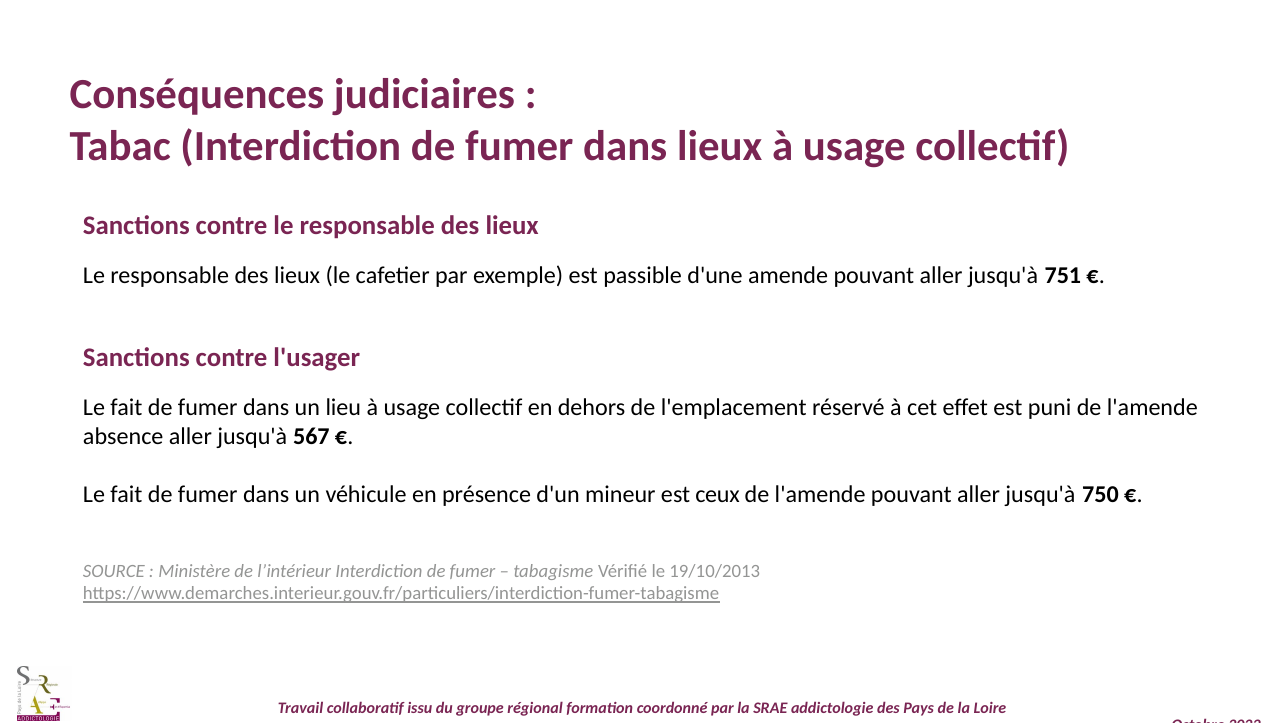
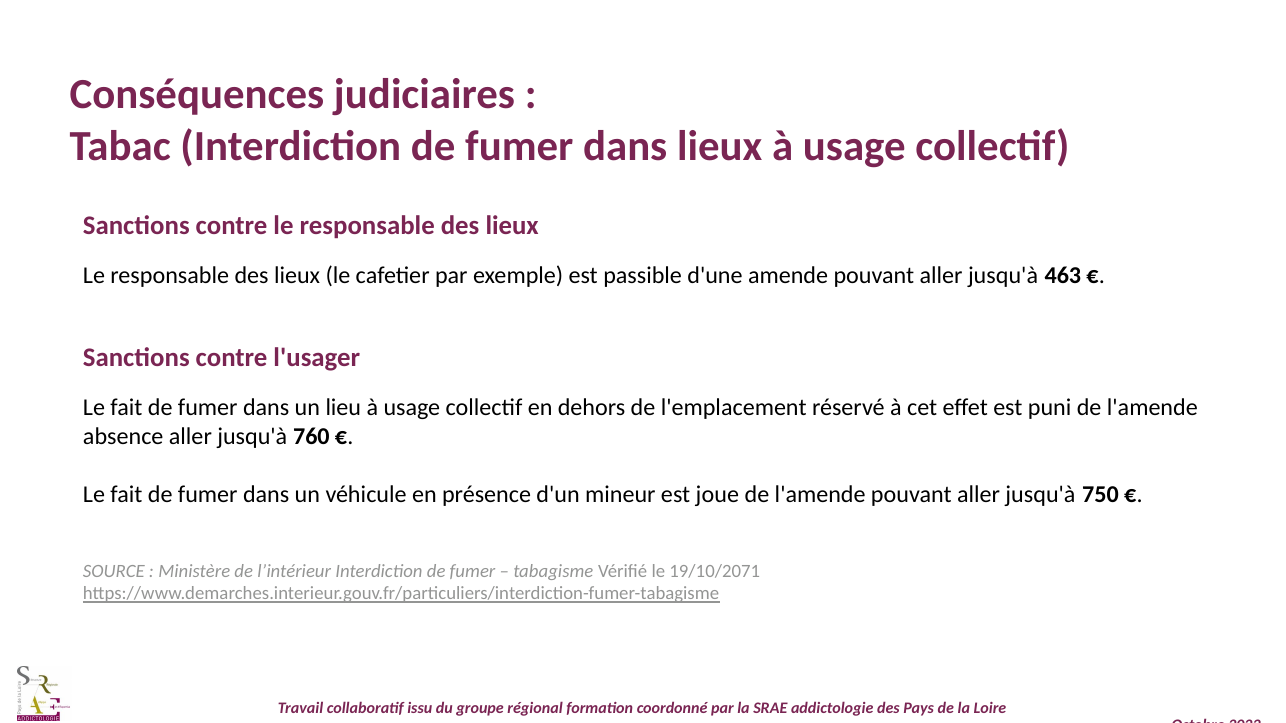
751: 751 -> 463
567: 567 -> 760
ceux: ceux -> joue
19/10/2013: 19/10/2013 -> 19/10/2071
